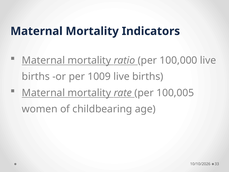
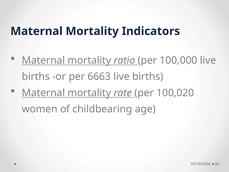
1009: 1009 -> 6663
100,005: 100,005 -> 100,020
